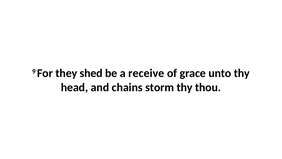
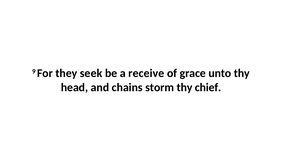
shed: shed -> seek
thou: thou -> chief
